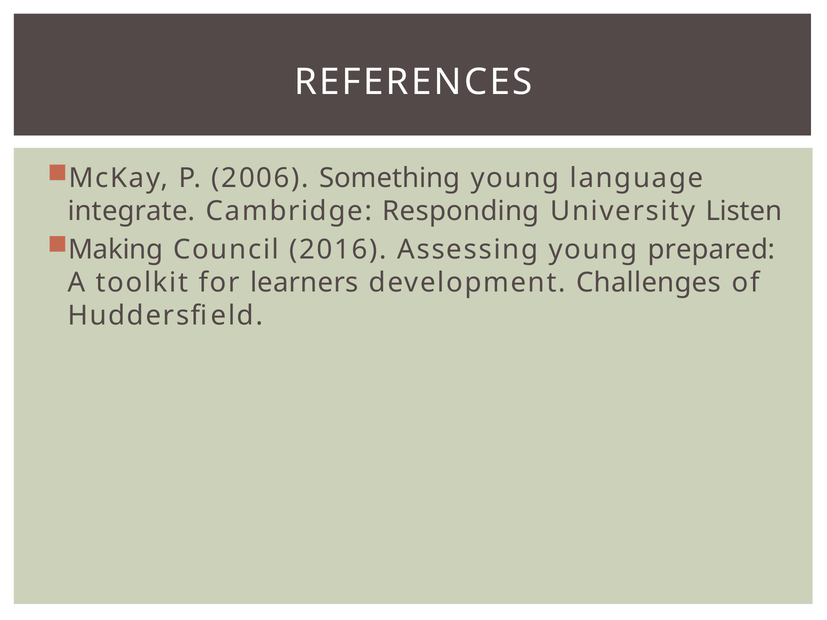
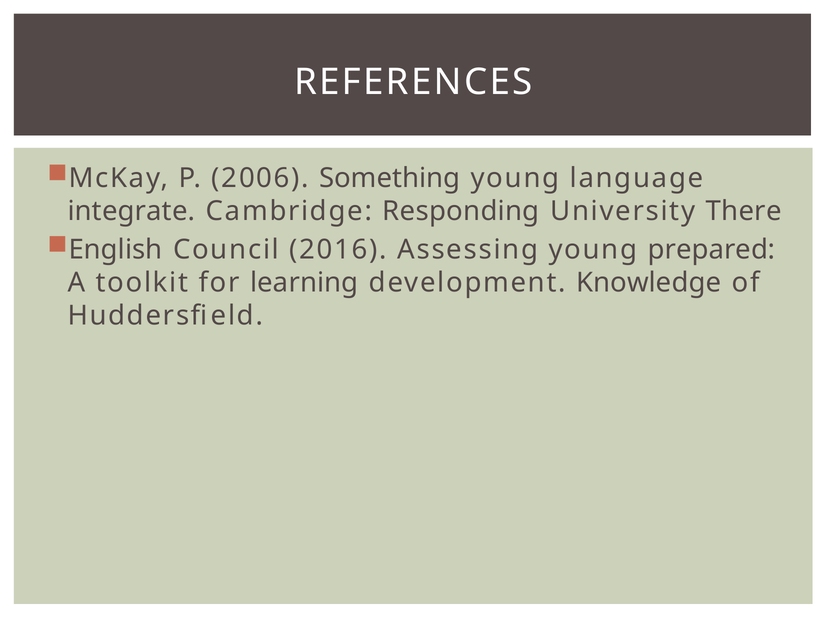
Listen: Listen -> There
Making: Making -> English
learners: learners -> learning
Challenges: Challenges -> Knowledge
